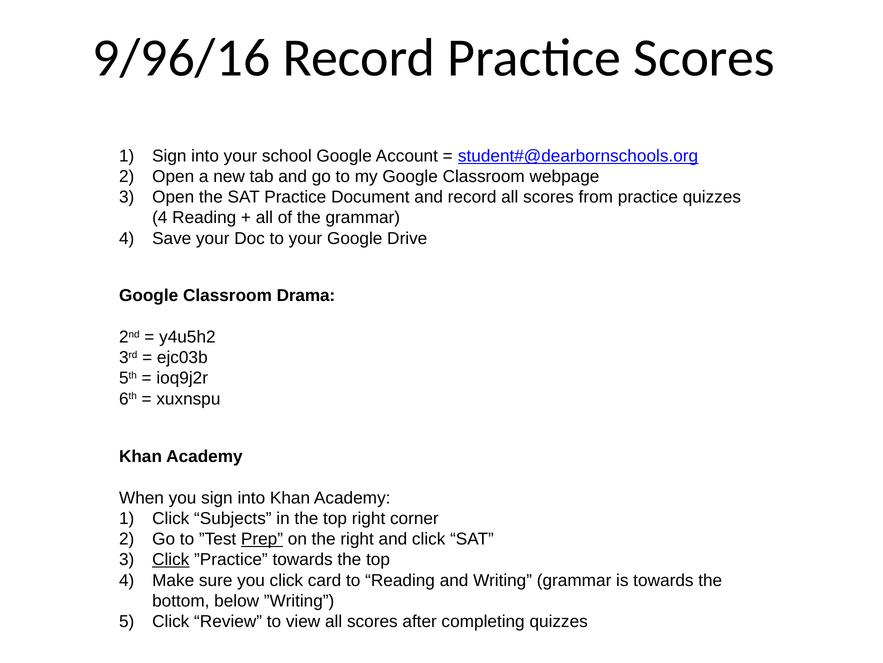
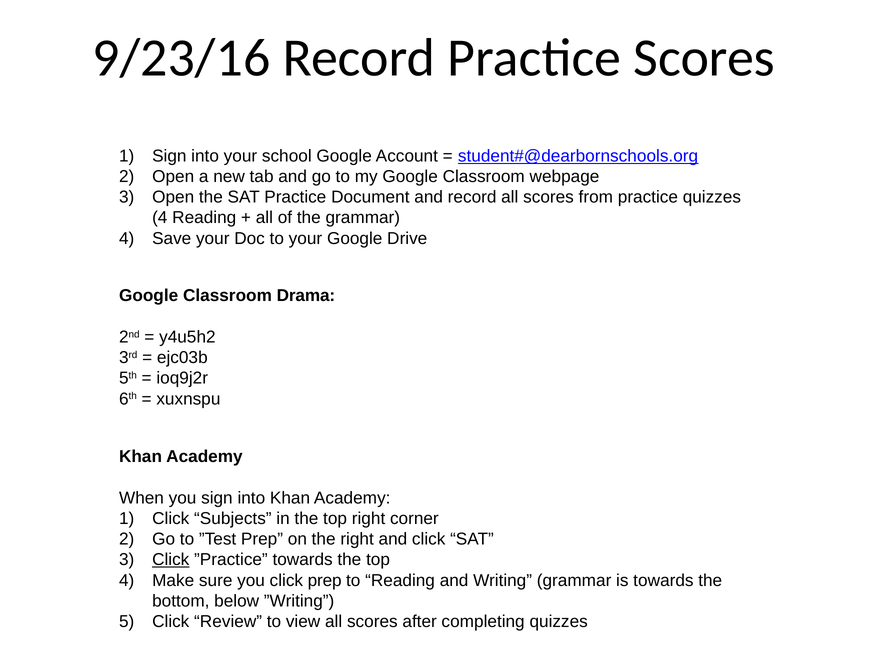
9/96/16: 9/96/16 -> 9/23/16
Prep at (262, 539) underline: present -> none
click card: card -> prep
